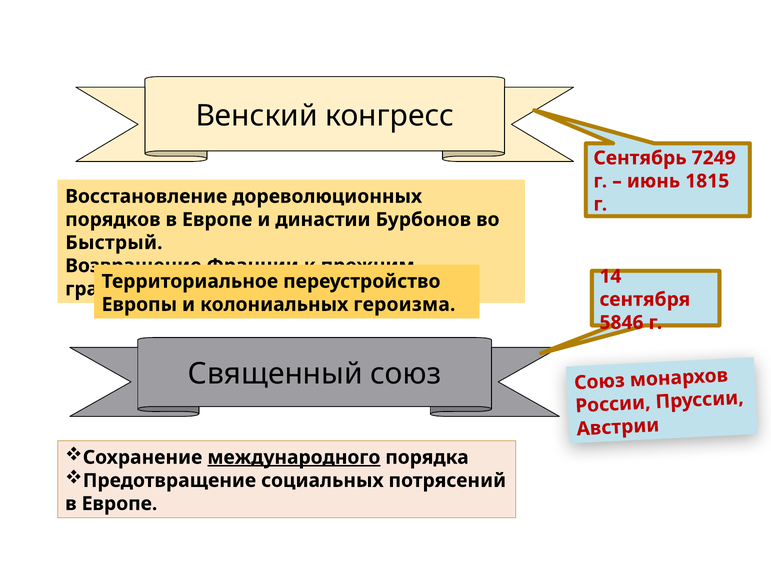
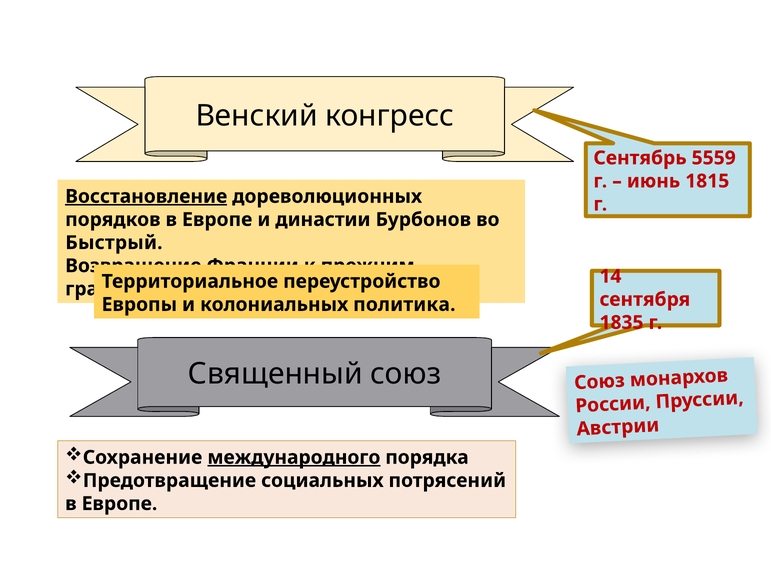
7249: 7249 -> 5559
Восстановление underline: none -> present
героизма: героизма -> политика
5846: 5846 -> 1835
